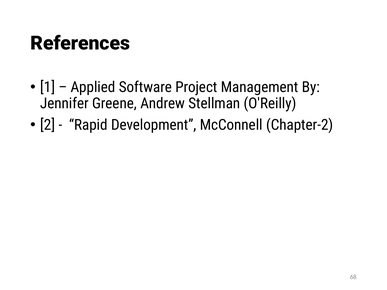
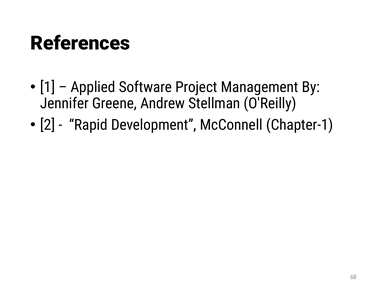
Chapter-2: Chapter-2 -> Chapter-1
